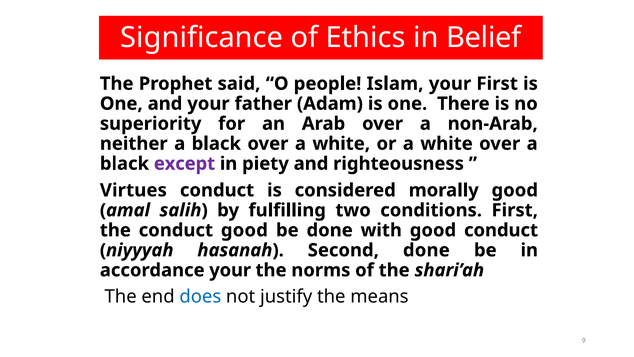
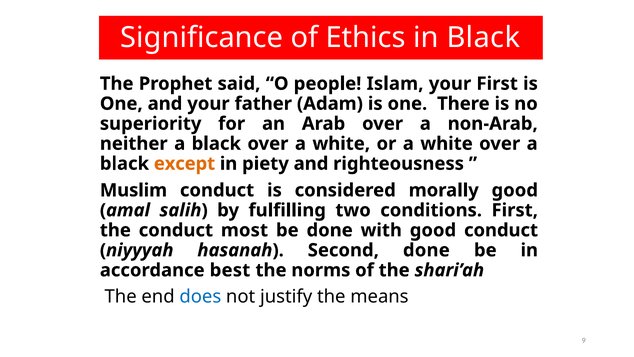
in Belief: Belief -> Black
except colour: purple -> orange
Virtues: Virtues -> Muslim
conduct good: good -> most
accordance your: your -> best
